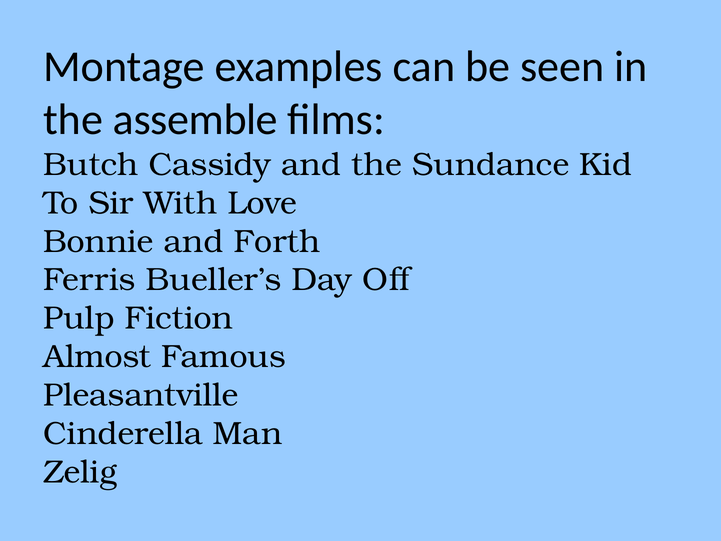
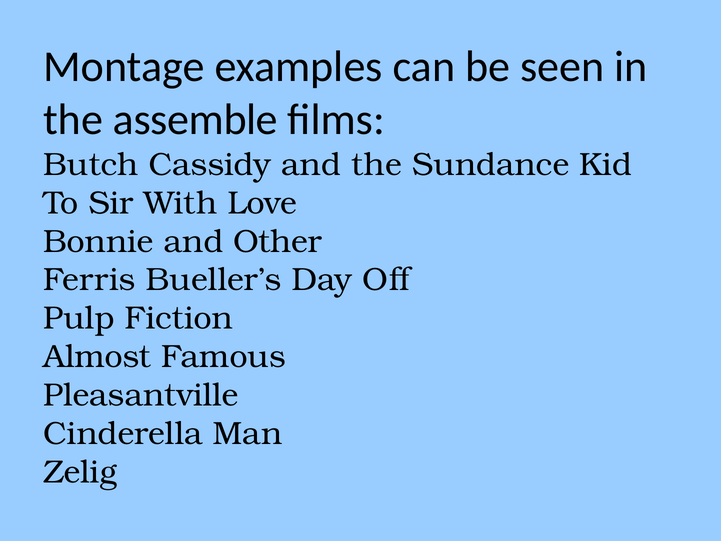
Forth: Forth -> Other
